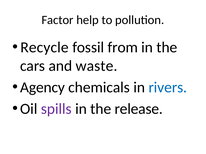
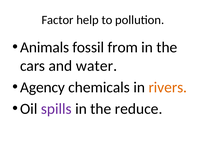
Recycle: Recycle -> Animals
waste: waste -> water
rivers colour: blue -> orange
release: release -> reduce
